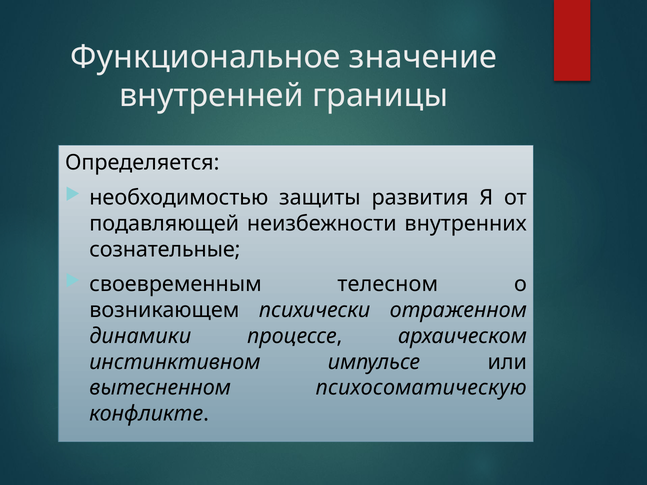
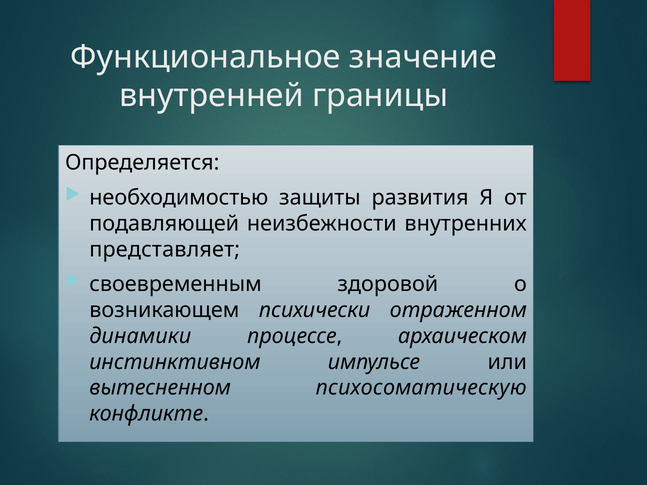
сознательные: сознательные -> представляет
телесном: телесном -> здоровой
